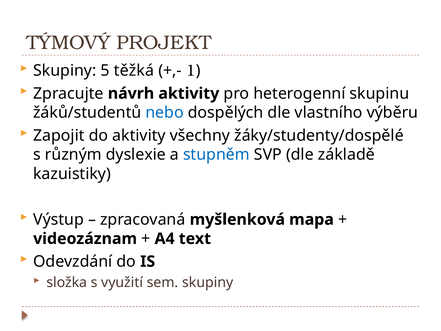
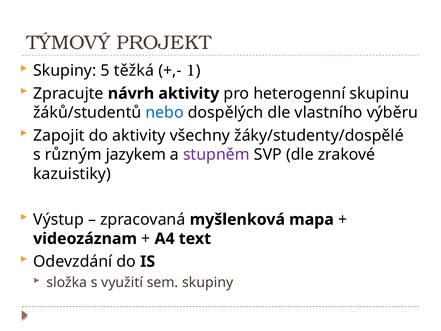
dyslexie: dyslexie -> jazykem
stupněm colour: blue -> purple
základě: základě -> zrakové
